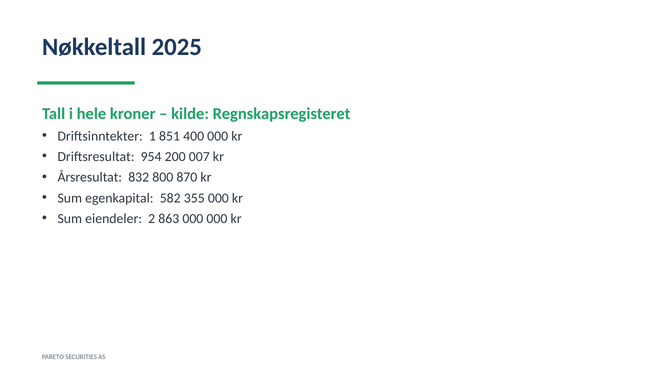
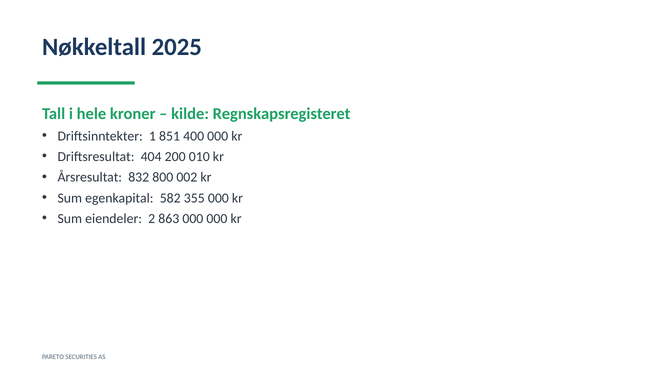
954: 954 -> 404
007: 007 -> 010
870: 870 -> 002
